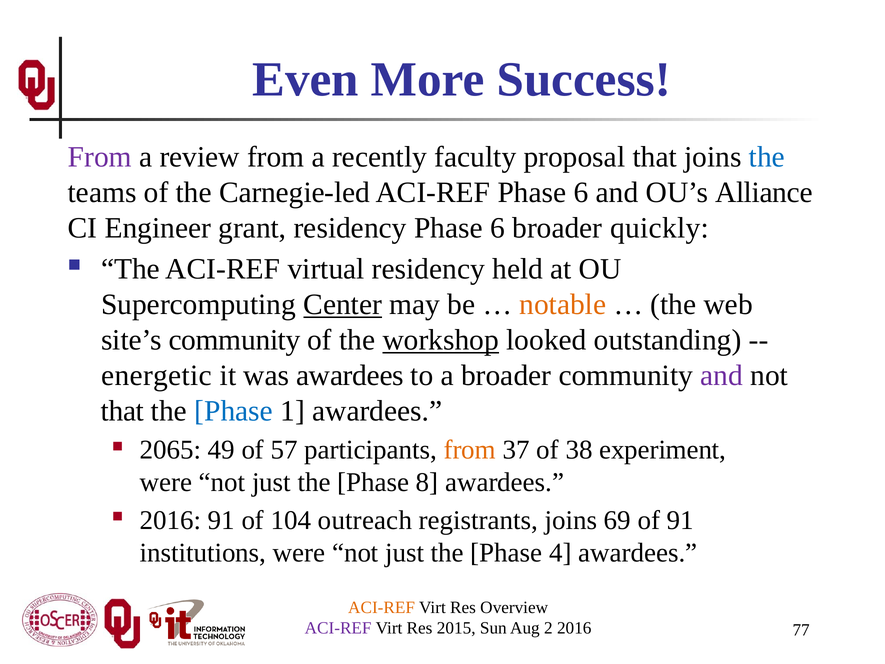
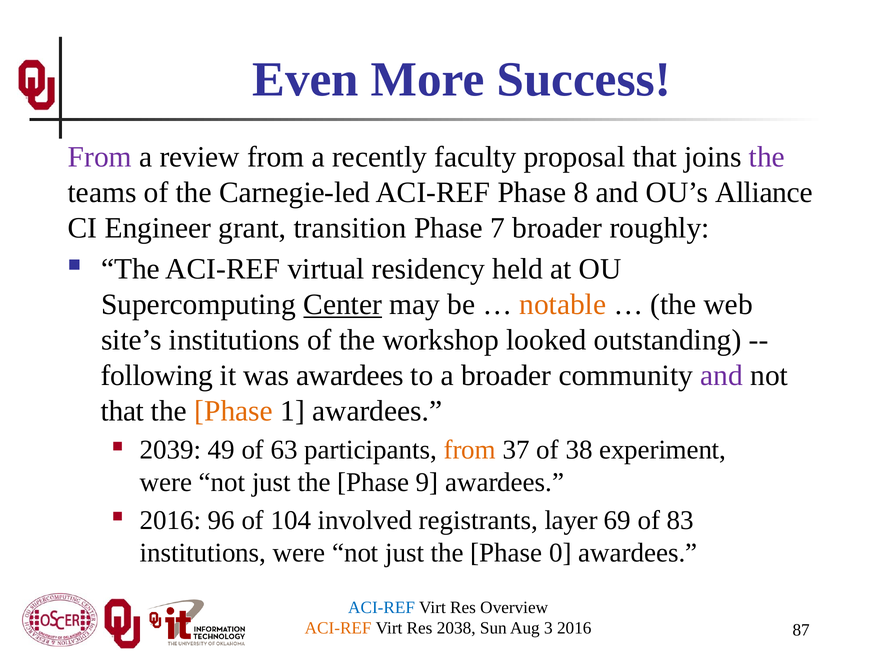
the at (767, 157) colour: blue -> purple
ACI-REF Phase 6: 6 -> 8
grant residency: residency -> transition
6 at (498, 228): 6 -> 7
quickly: quickly -> roughly
site’s community: community -> institutions
workshop underline: present -> none
energetic: energetic -> following
Phase at (234, 411) colour: blue -> orange
2065: 2065 -> 2039
57: 57 -> 63
8: 8 -> 9
2016 91: 91 -> 96
outreach: outreach -> involved
registrants joins: joins -> layer
of 91: 91 -> 83
4: 4 -> 0
ACI-REF at (382, 607) colour: orange -> blue
ACI-REF at (338, 628) colour: purple -> orange
2015: 2015 -> 2038
2: 2 -> 3
77: 77 -> 87
